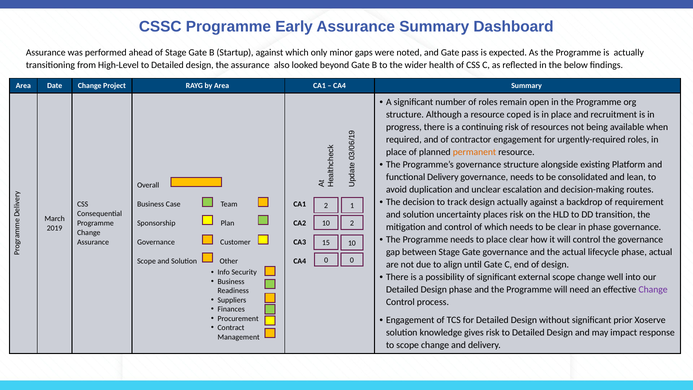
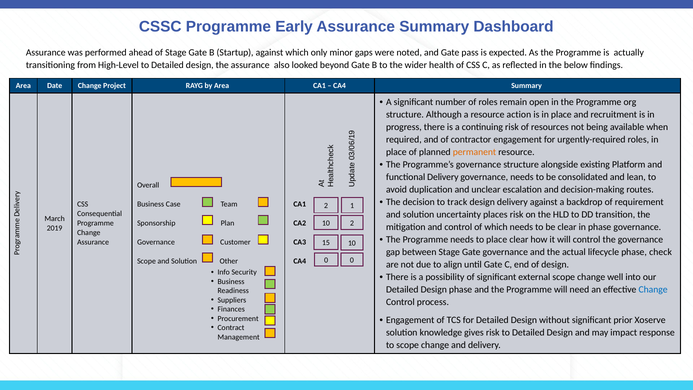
coped: coped -> action
design actually: actually -> delivery
phase actual: actual -> check
Change at (653, 289) colour: purple -> blue
